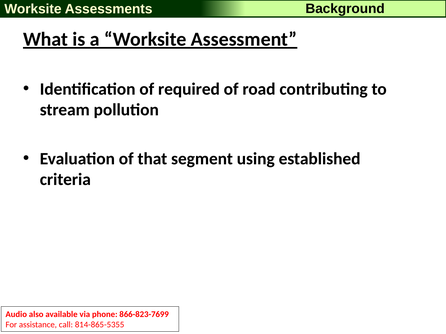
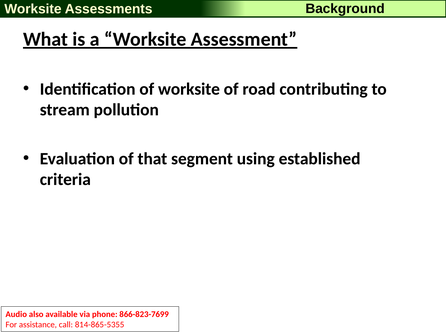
of required: required -> worksite
